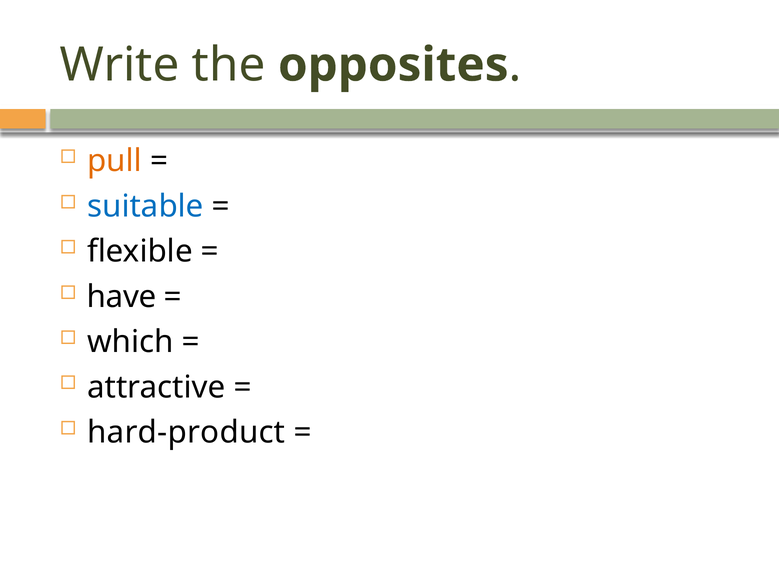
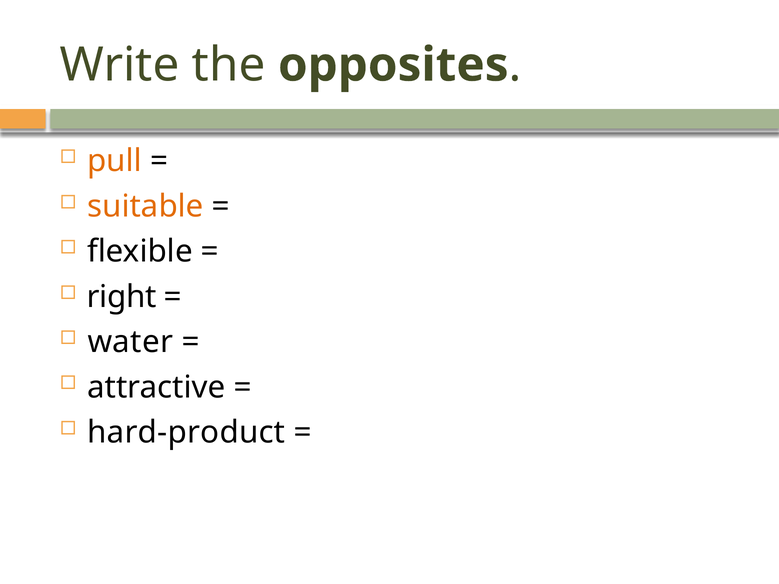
suitable colour: blue -> orange
have: have -> right
which: which -> water
